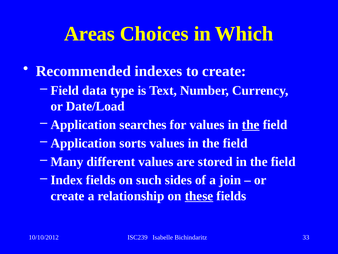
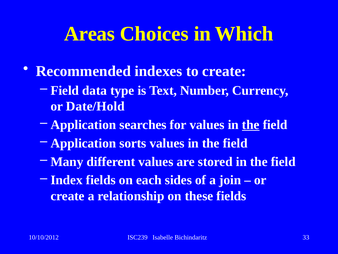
Date/Load: Date/Load -> Date/Hold
such: such -> each
these underline: present -> none
